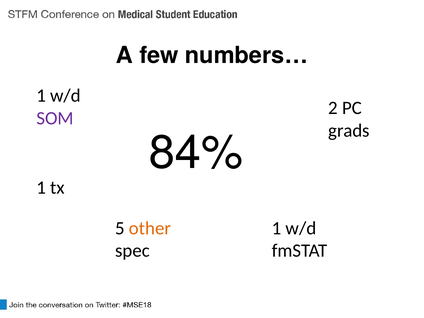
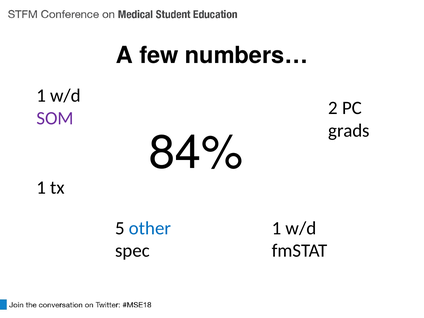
other colour: orange -> blue
